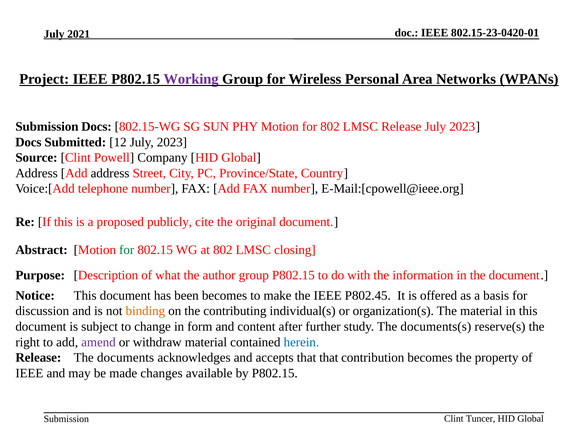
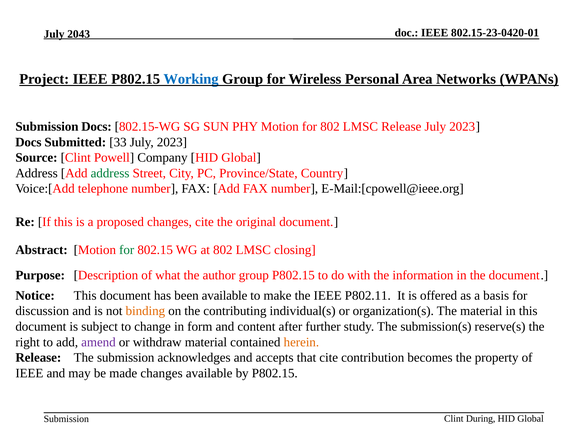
2021: 2021 -> 2043
Working colour: purple -> blue
12: 12 -> 33
address at (110, 173) colour: black -> green
proposed publicly: publicly -> changes
been becomes: becomes -> available
P802.45: P802.45 -> P802.11
documents(s: documents(s -> submission(s
herein colour: blue -> orange
The documents: documents -> submission
that that: that -> cite
Tuncer: Tuncer -> During
